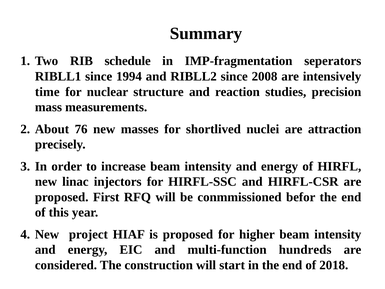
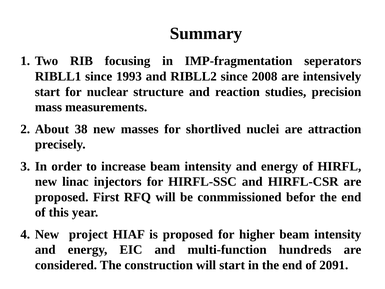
schedule: schedule -> focusing
1994: 1994 -> 1993
time at (47, 92): time -> start
76: 76 -> 38
2018: 2018 -> 2091
